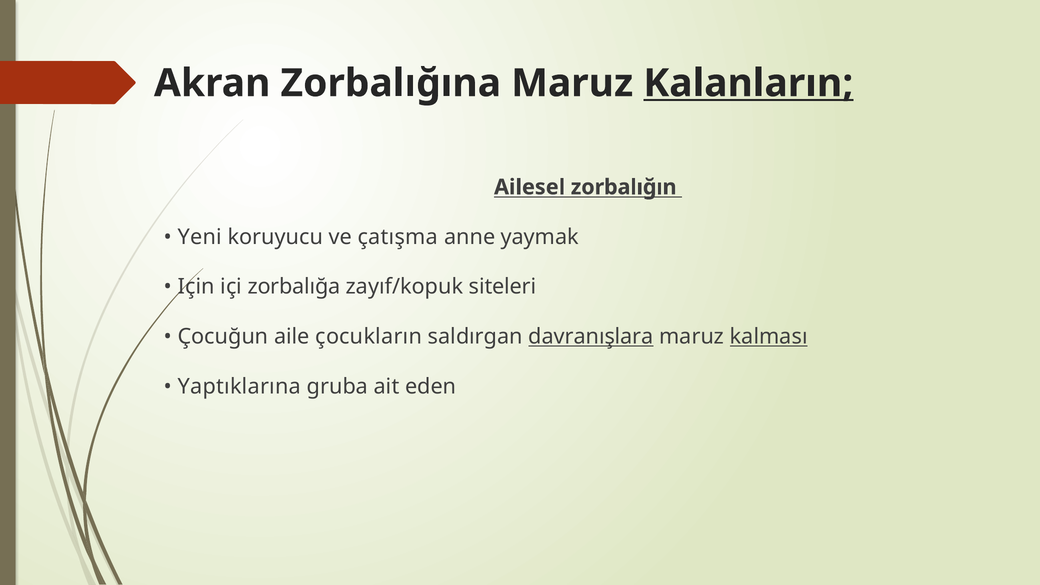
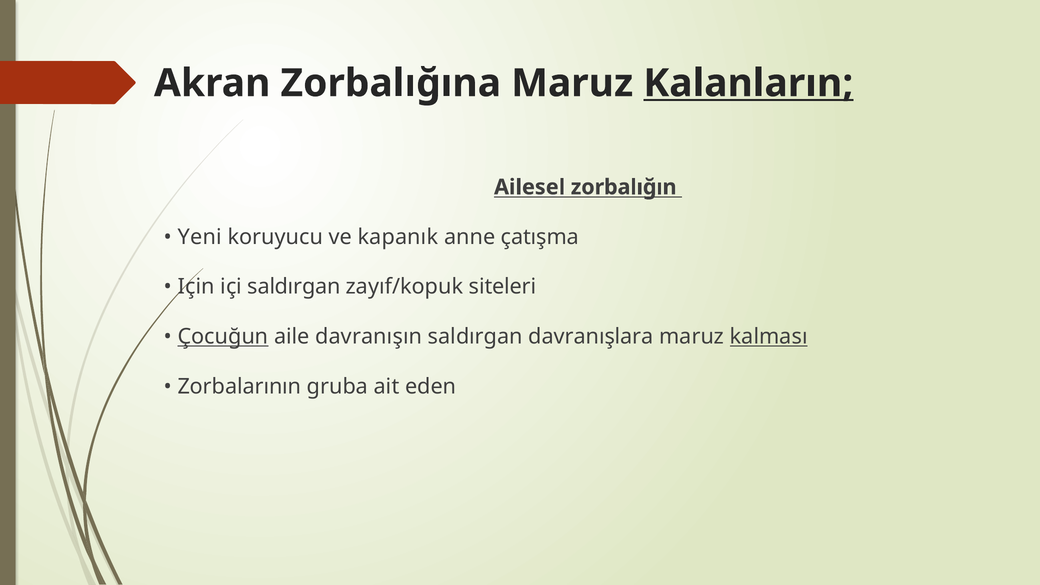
çatışma: çatışma -> kapanık
yaymak: yaymak -> çatışma
içi zorbalığa: zorbalığa -> saldırgan
Çocuğun underline: none -> present
çocukların: çocukların -> davranışın
davranışlara underline: present -> none
Yaptıklarına: Yaptıklarına -> Zorbalarının
